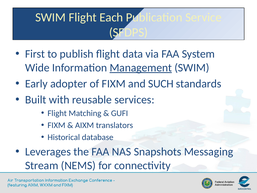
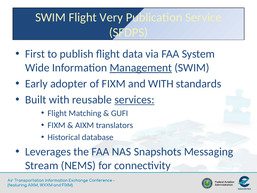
Each: Each -> Very
and SUCH: SUCH -> WITH
services underline: none -> present
